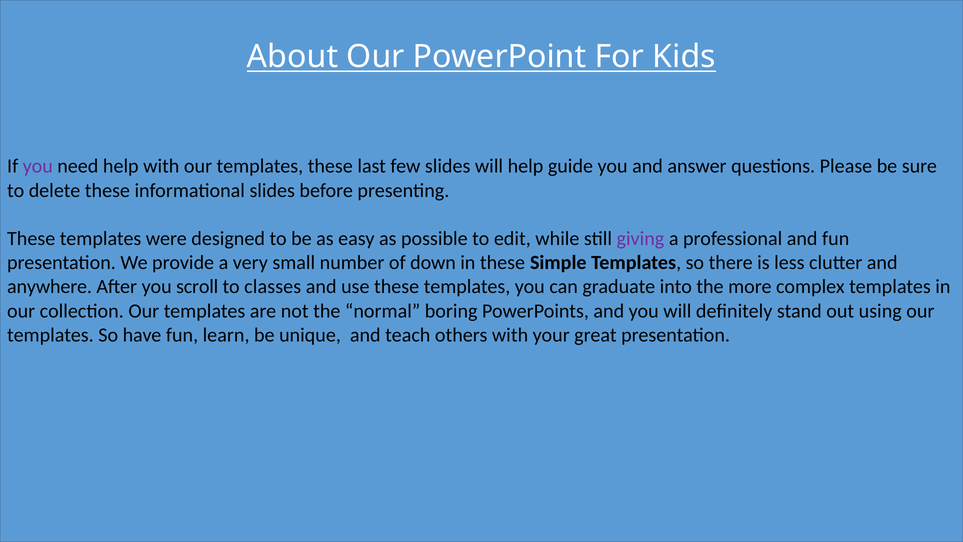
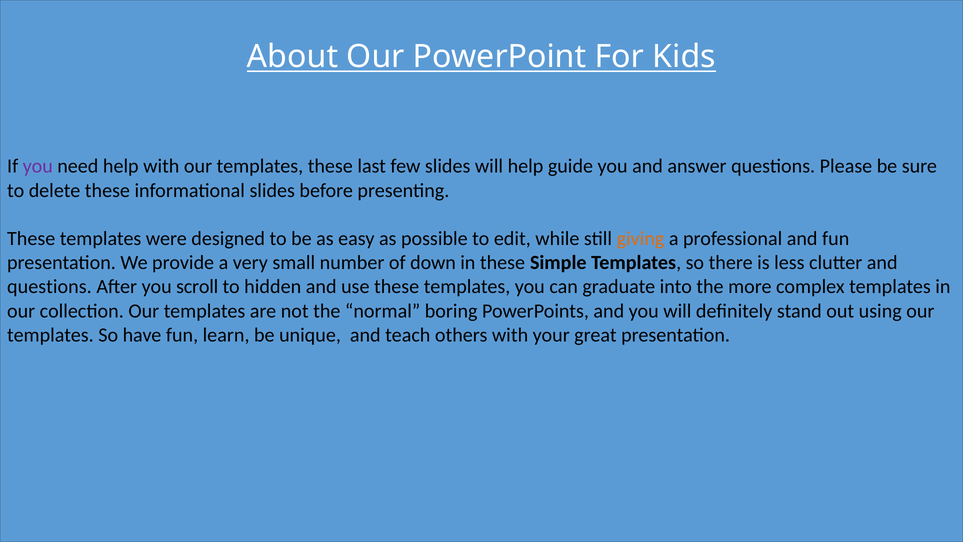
giving colour: purple -> orange
anywhere at (50, 287): anywhere -> questions
classes: classes -> hidden
